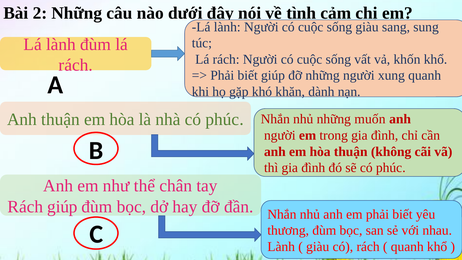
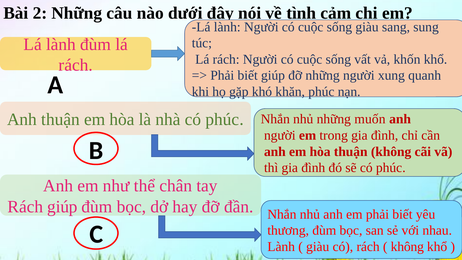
khăn dành: dành -> phúc
quanh at (407, 247): quanh -> không
